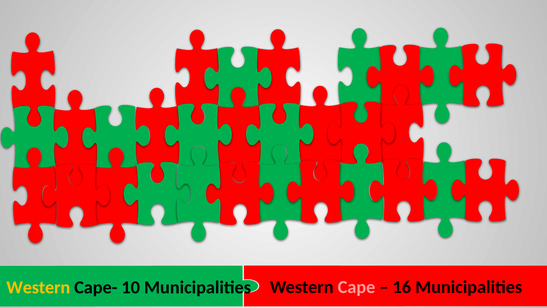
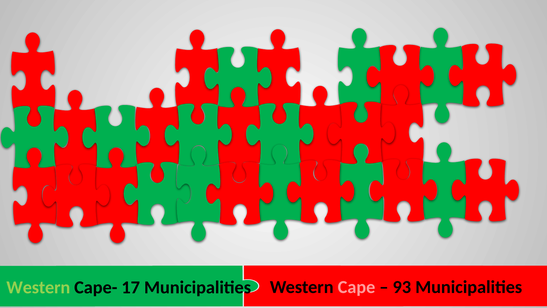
16: 16 -> 93
Western at (38, 287) colour: yellow -> light green
10: 10 -> 17
